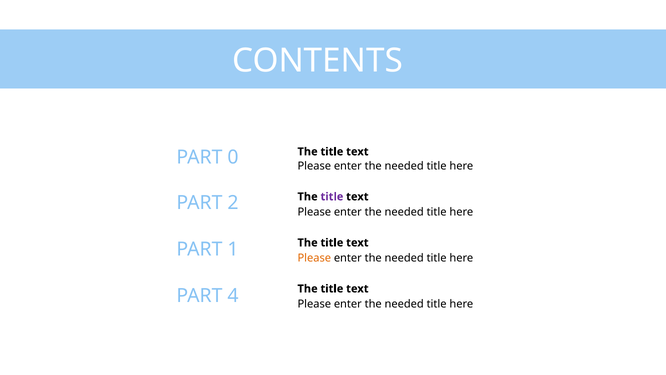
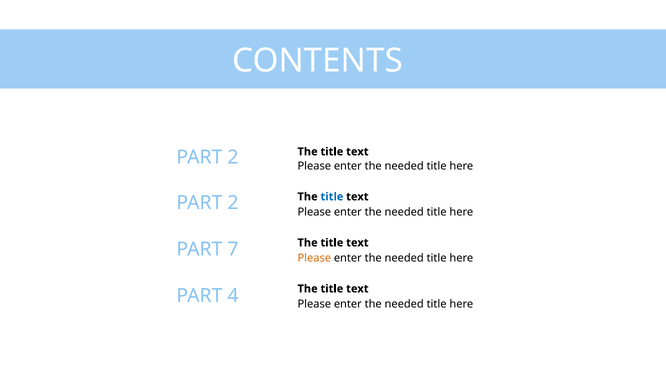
0 at (233, 157): 0 -> 2
title at (332, 196) colour: purple -> blue
1: 1 -> 7
